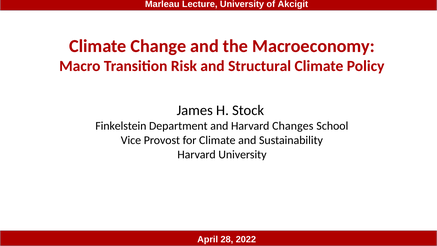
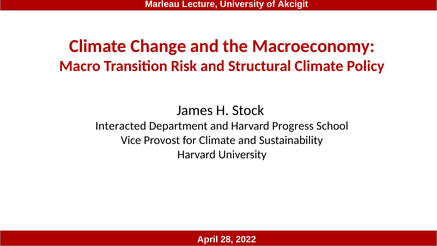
Finkelstein: Finkelstein -> Interacted
Changes: Changes -> Progress
